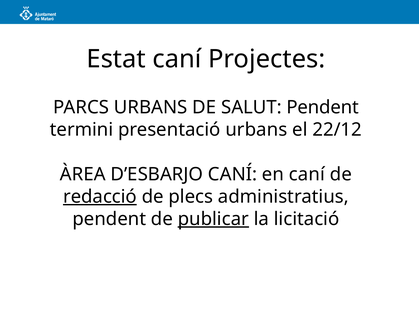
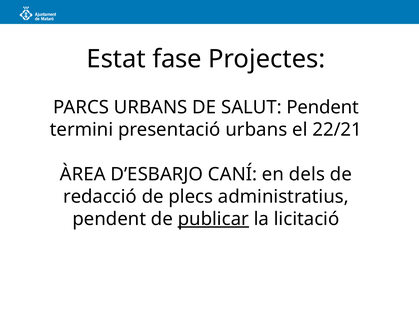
Estat caní: caní -> fase
22/12: 22/12 -> 22/21
en caní: caní -> dels
redacció underline: present -> none
